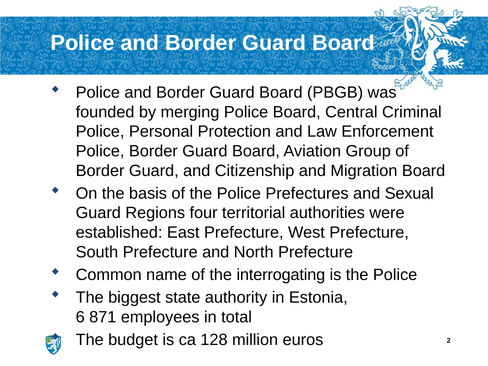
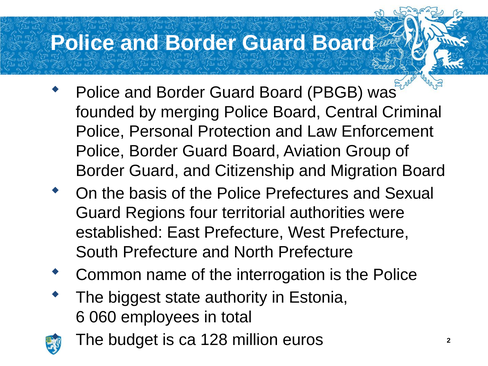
interrogating: interrogating -> interrogation
871: 871 -> 060
